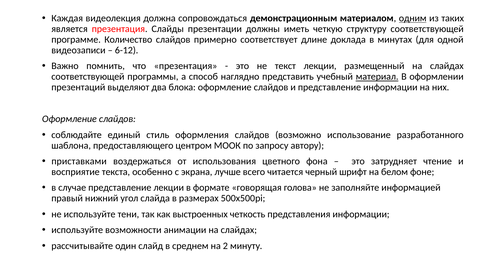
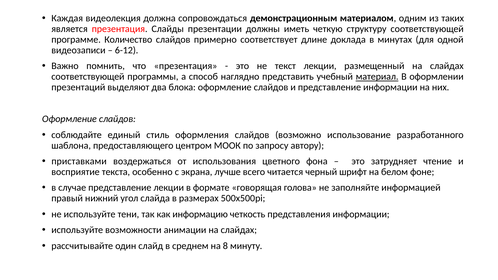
одним underline: present -> none
выстроенных: выстроенных -> информацию
2: 2 -> 8
